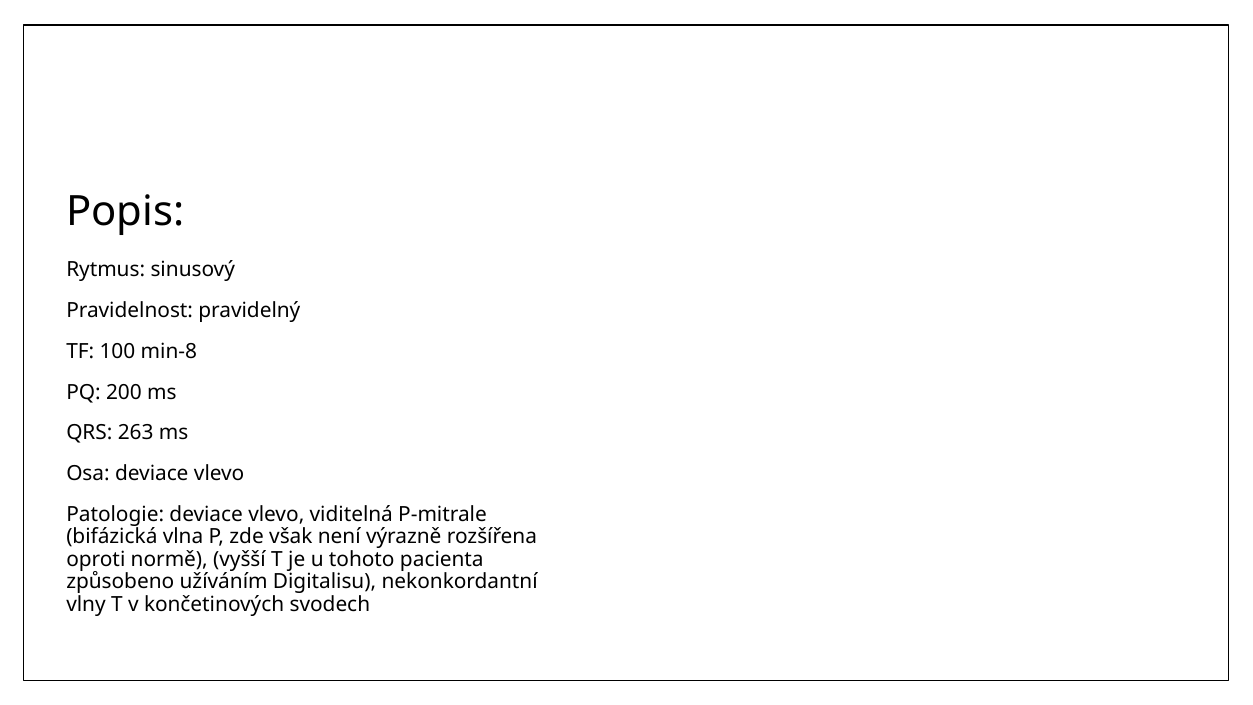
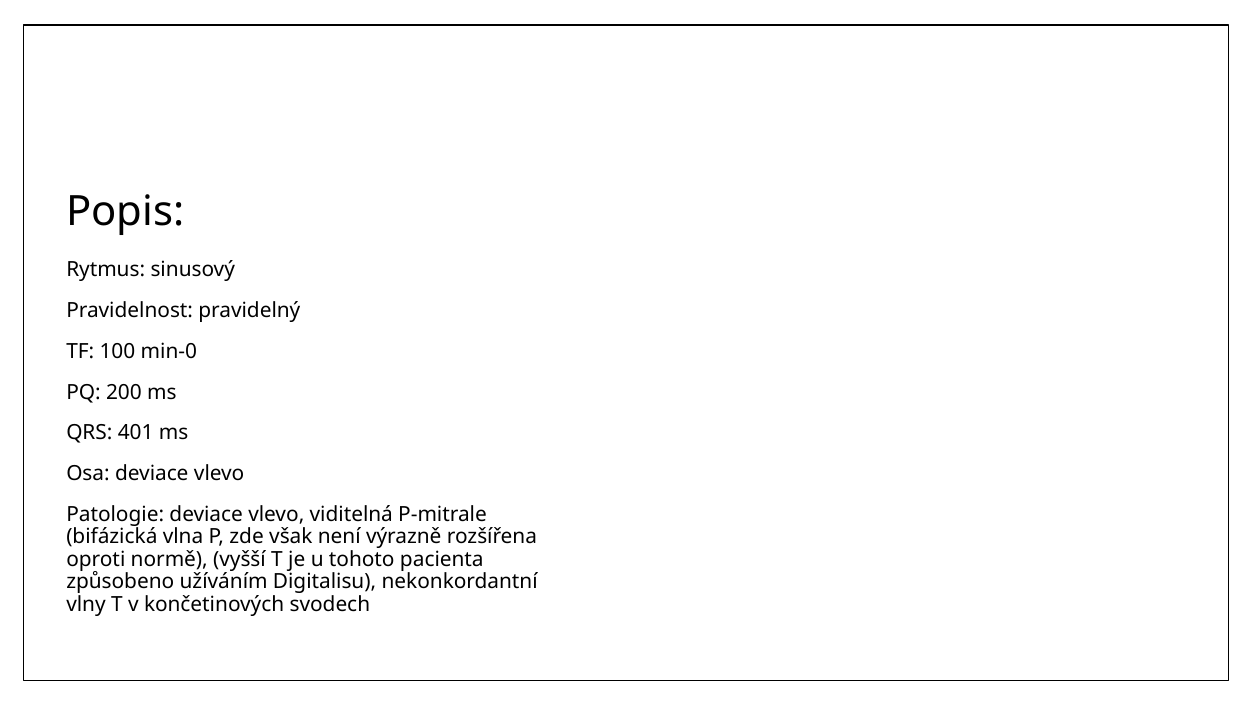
min-8: min-8 -> min-0
263: 263 -> 401
